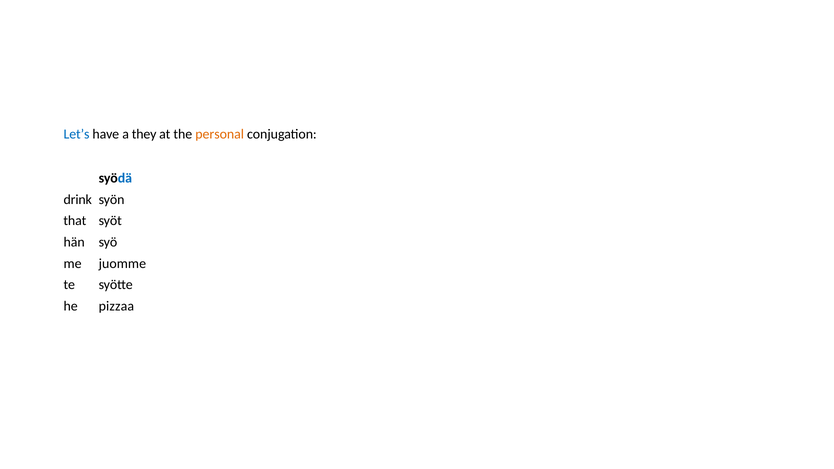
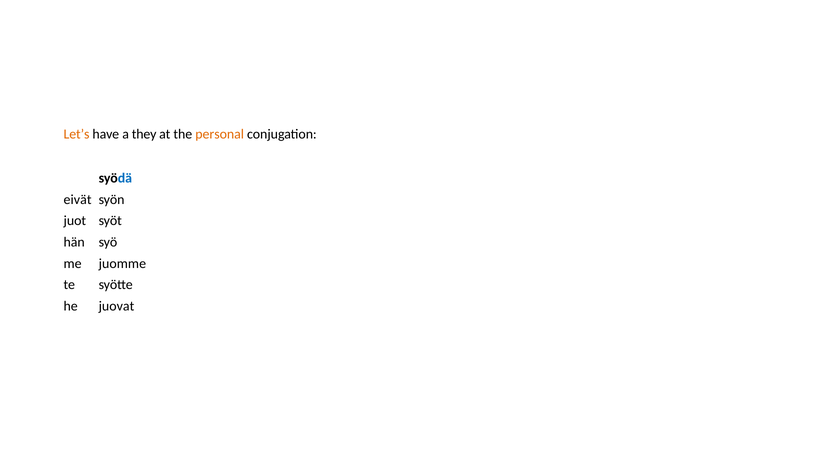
Let’s colour: blue -> orange
drink: drink -> eivät
that: that -> juot
pizzaa: pizzaa -> juovat
